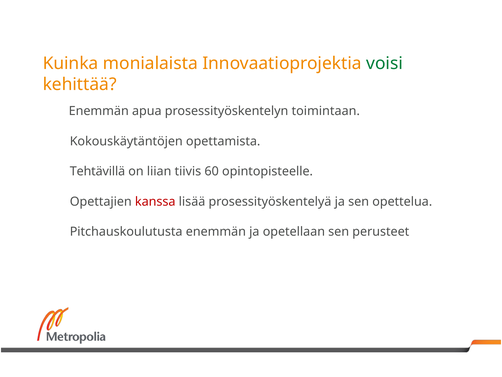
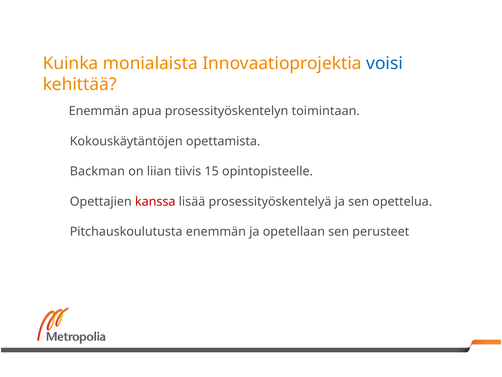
voisi colour: green -> blue
Tehtävillä: Tehtävillä -> Backman
60: 60 -> 15
